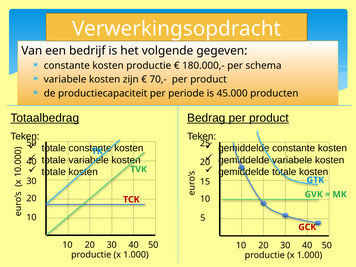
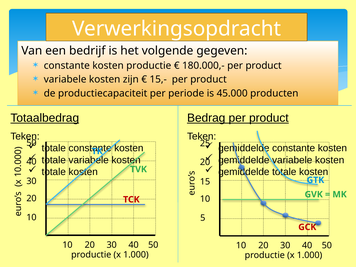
180.000,- per schema: schema -> product
70,-: 70,- -> 15,-
